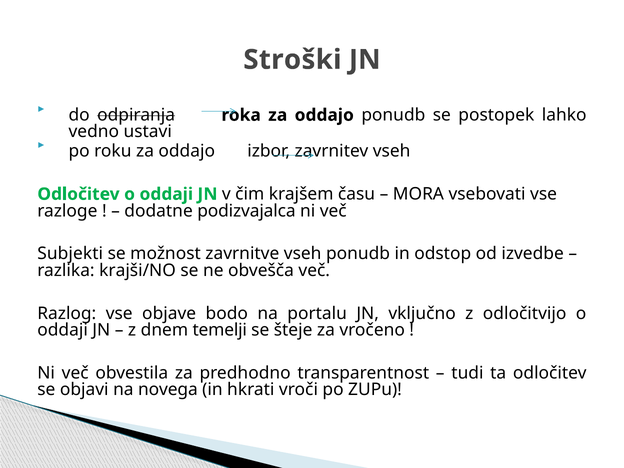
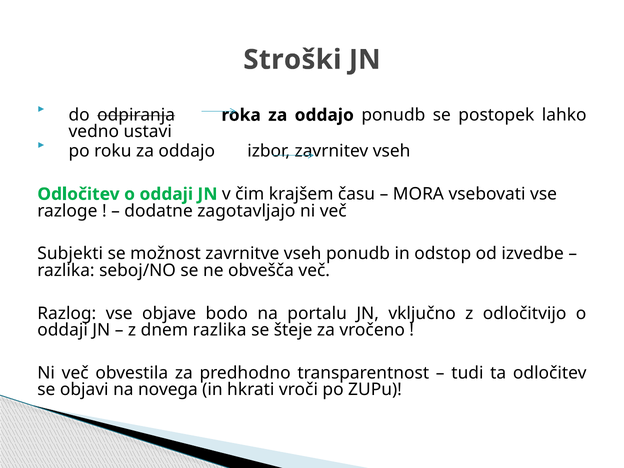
podizvajalca: podizvajalca -> zagotavljajo
krajši/NO: krajši/NO -> seboj/NO
dnem temelji: temelji -> razlika
